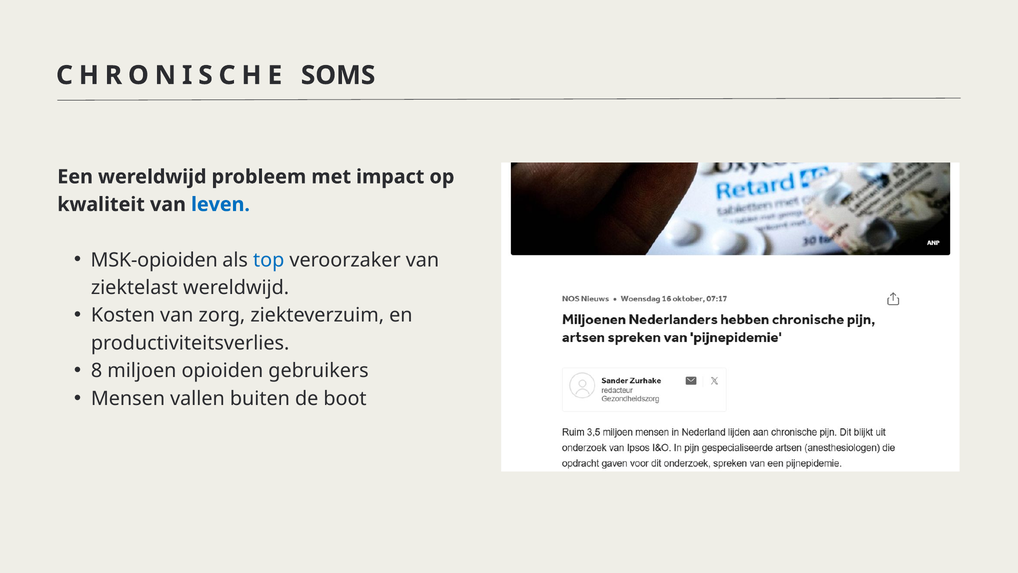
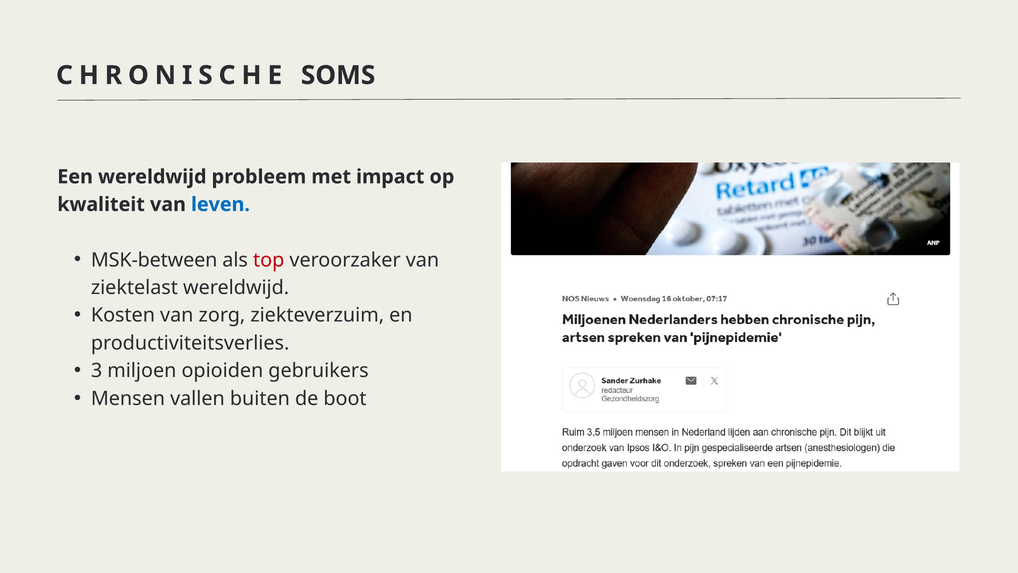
MSK-opioiden: MSK-opioiden -> MSK-between
top colour: blue -> red
8: 8 -> 3
